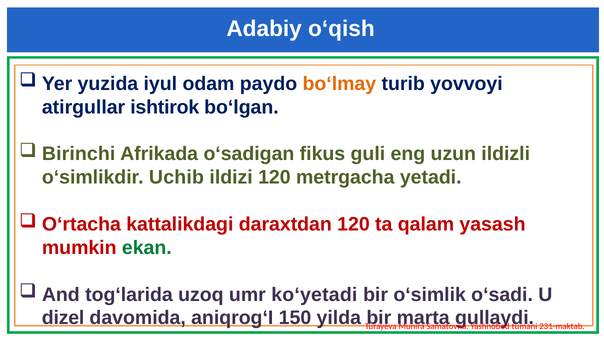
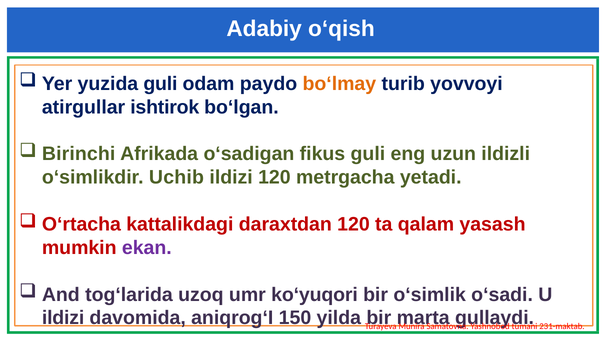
yuzida iyul: iyul -> guli
ekan colour: green -> purple
ko‘yetadi: ko‘yetadi -> ko‘yuqori
dizel at (63, 318): dizel -> ildizi
